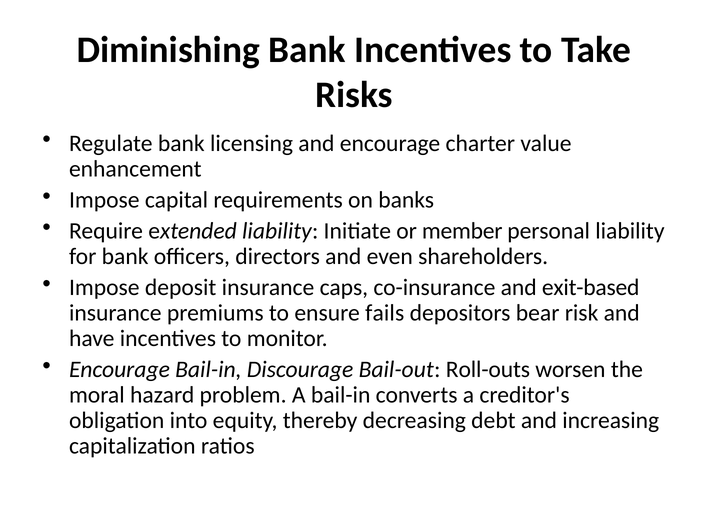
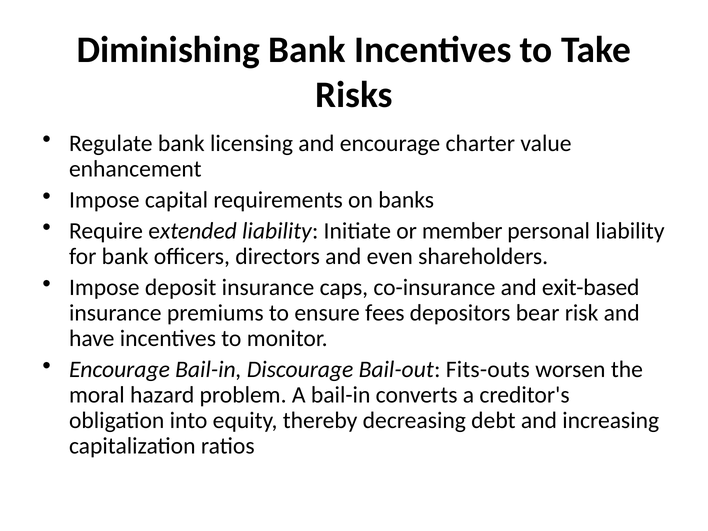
fails: fails -> fees
Roll-outs: Roll-outs -> Fits-outs
